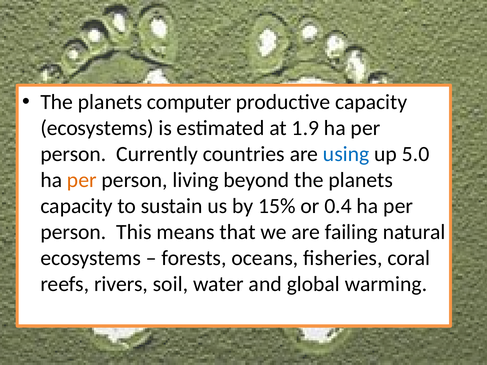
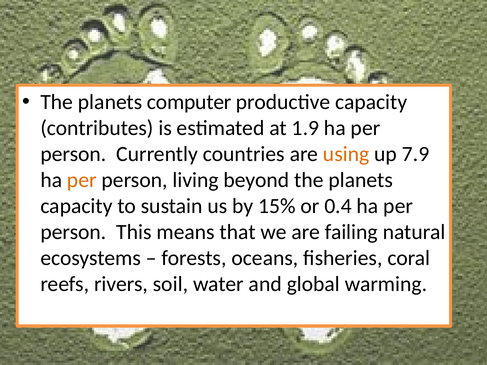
ecosystems at (97, 128): ecosystems -> contributes
using colour: blue -> orange
5.0: 5.0 -> 7.9
